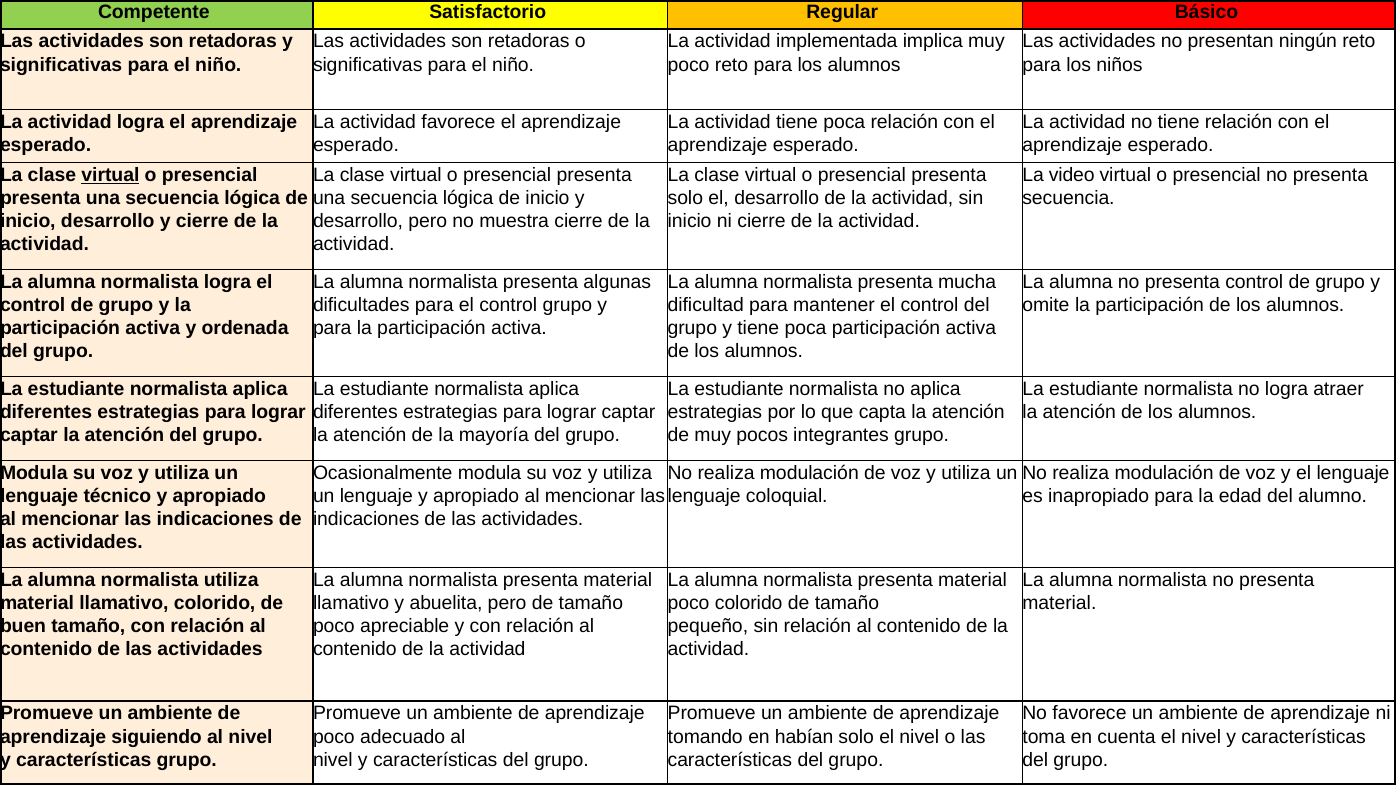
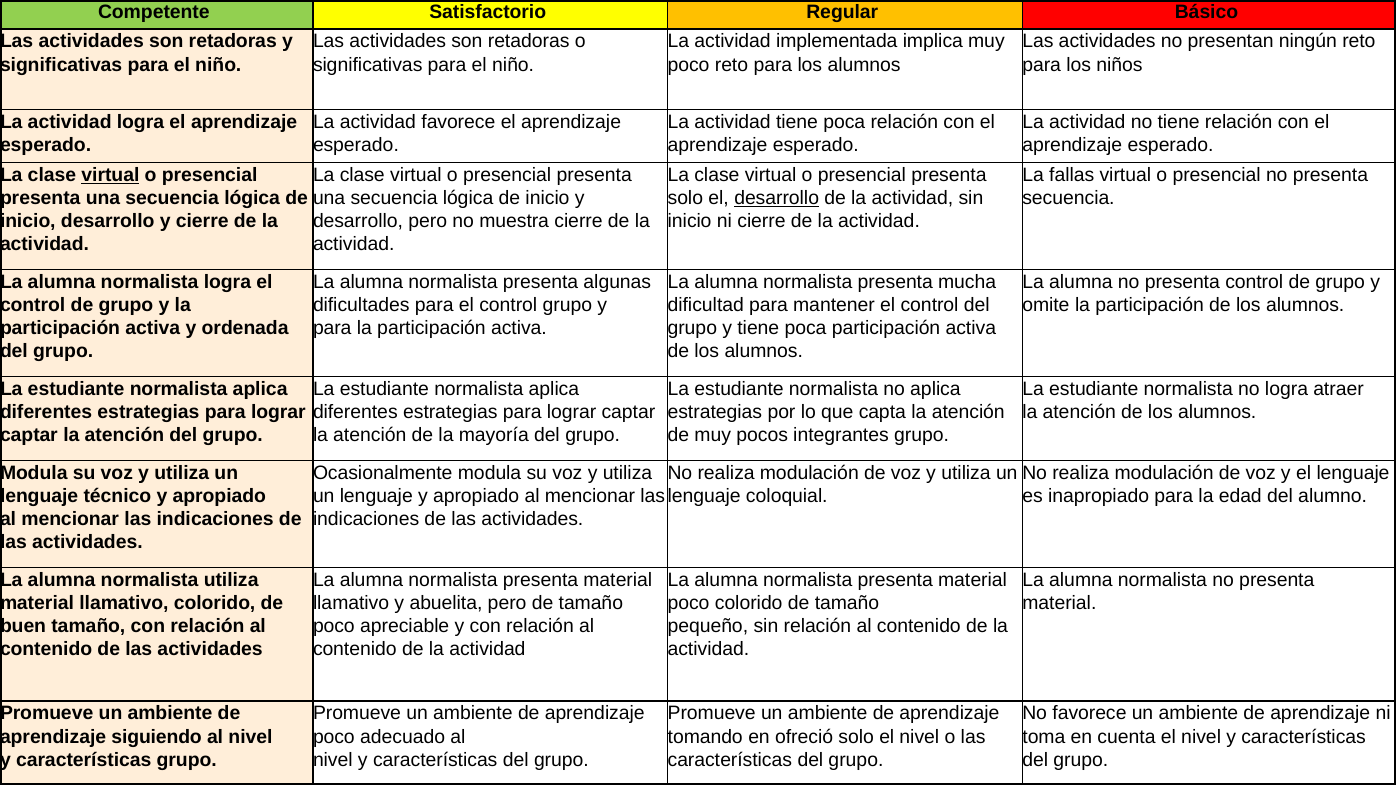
video: video -> fallas
desarrollo at (777, 198) underline: none -> present
habían: habían -> ofreció
